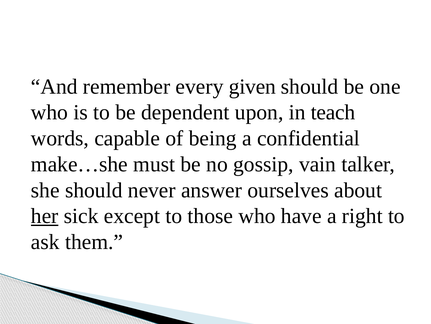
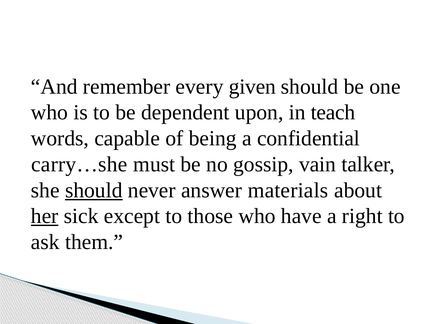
make…she: make…she -> carry…she
should at (94, 190) underline: none -> present
ourselves: ourselves -> materials
